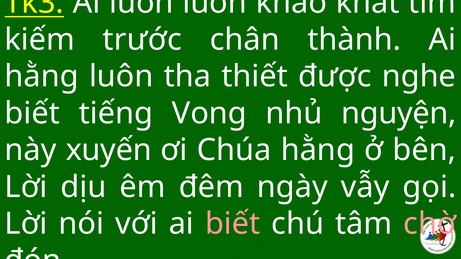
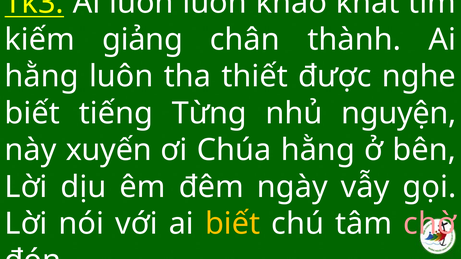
trước: trước -> giảng
Vong: Vong -> Từng
biết at (233, 224) colour: pink -> yellow
